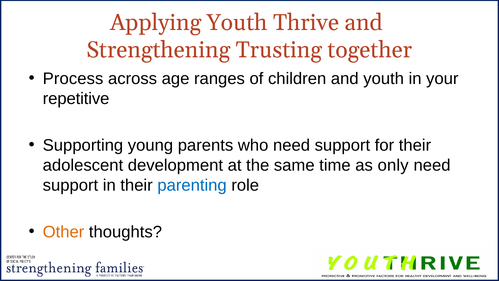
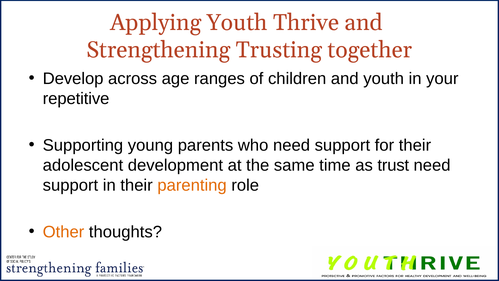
Process: Process -> Develop
only: only -> trust
parenting colour: blue -> orange
